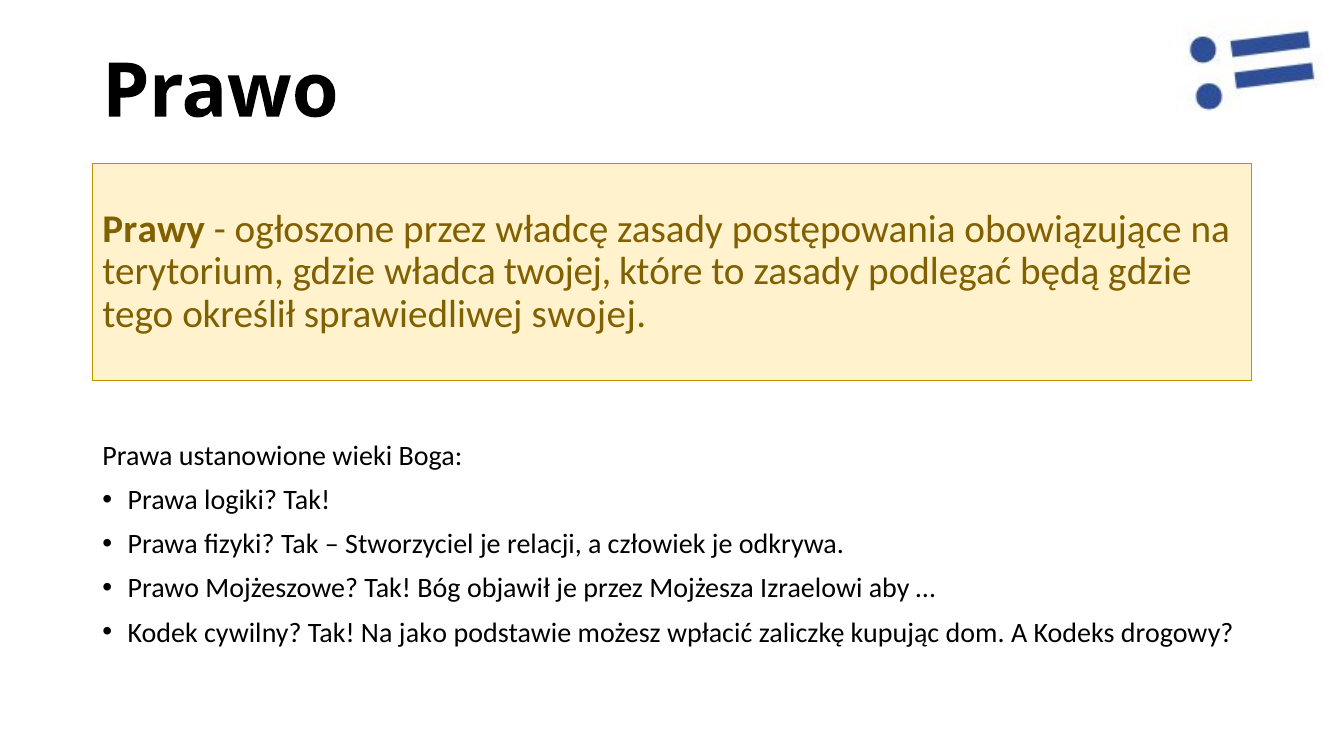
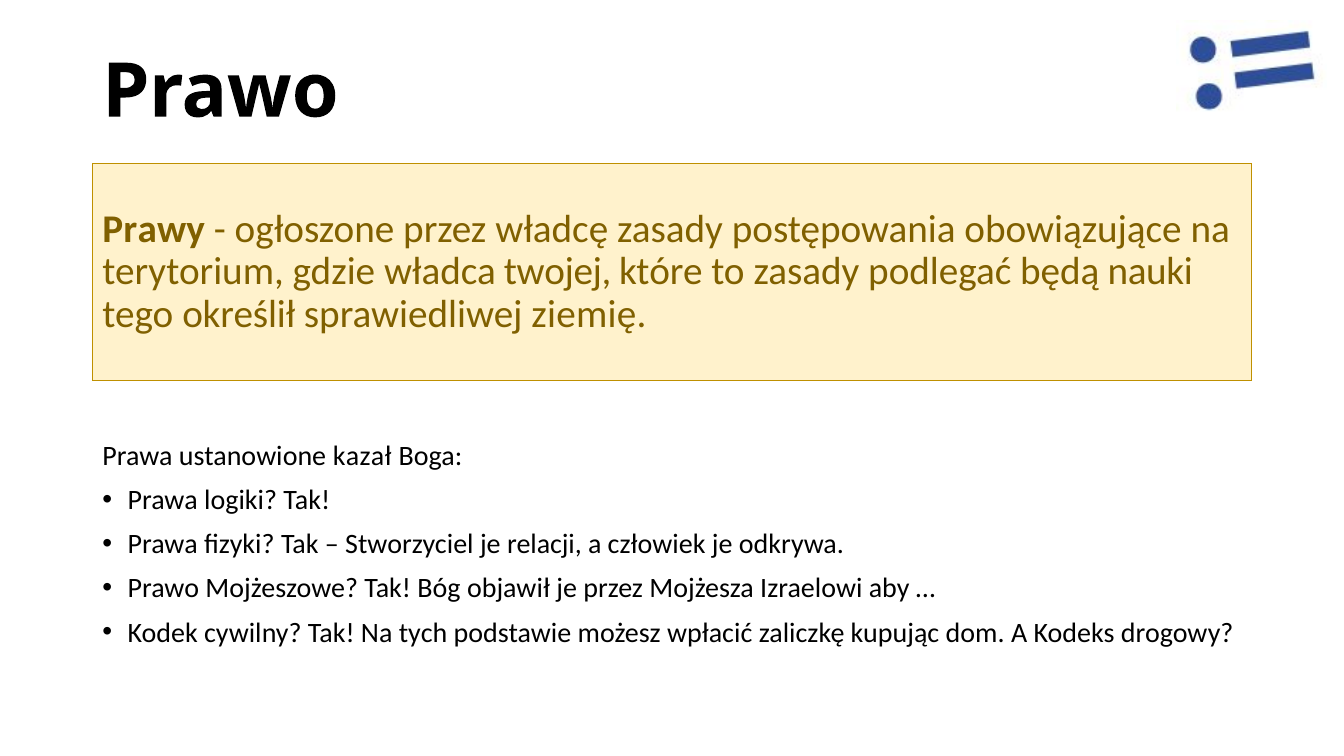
będą gdzie: gdzie -> nauki
swojej: swojej -> ziemię
wieki: wieki -> kazał
jako: jako -> tych
